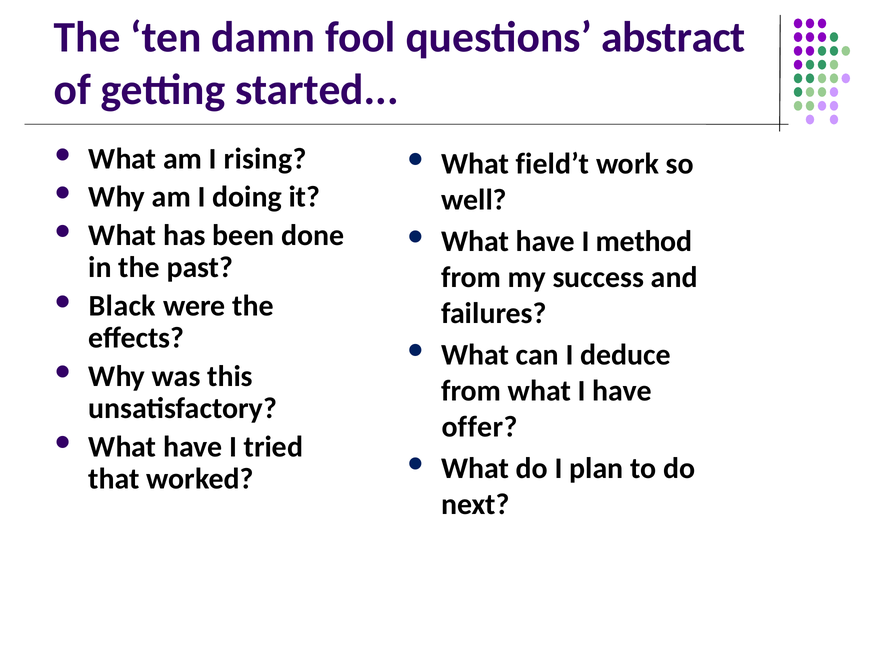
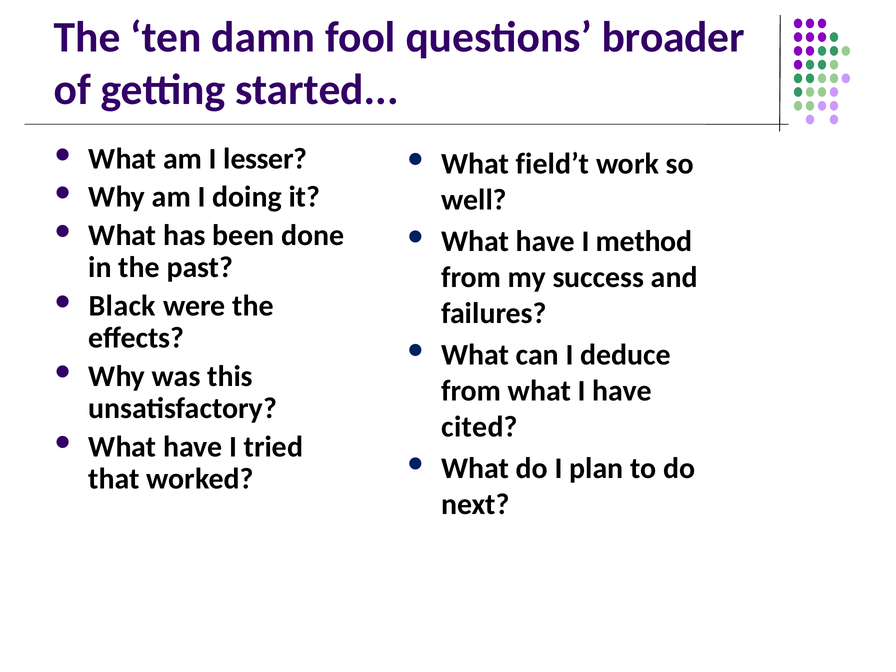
abstract: abstract -> broader
rising: rising -> lesser
offer: offer -> cited
